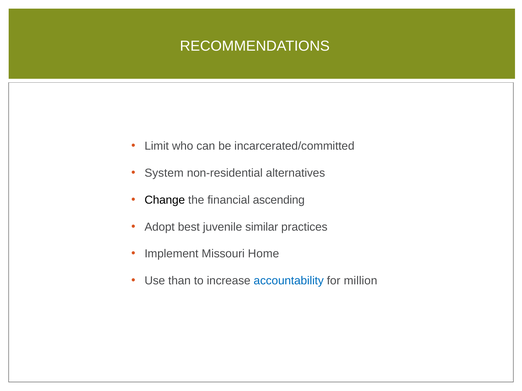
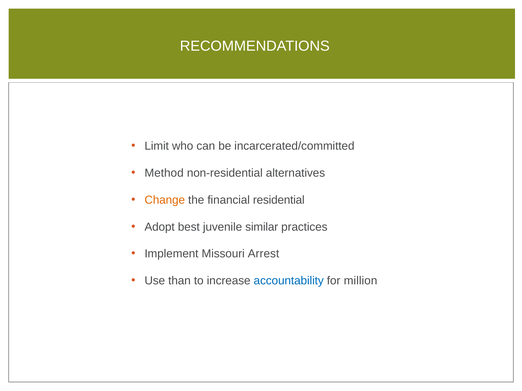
System: System -> Method
Change colour: black -> orange
ascending: ascending -> residential
Home: Home -> Arrest
